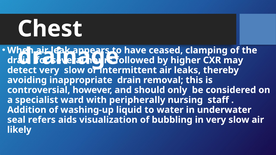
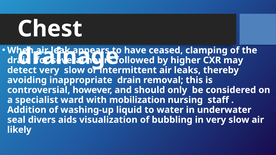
peripherally: peripherally -> mobilization
refers: refers -> divers
